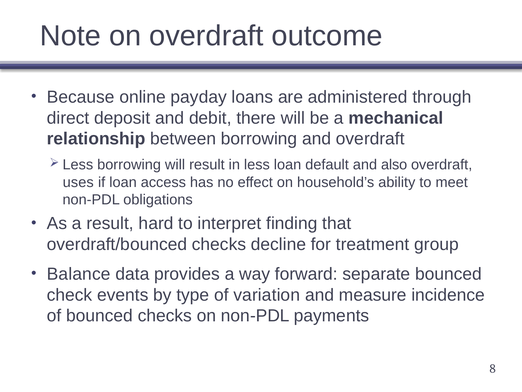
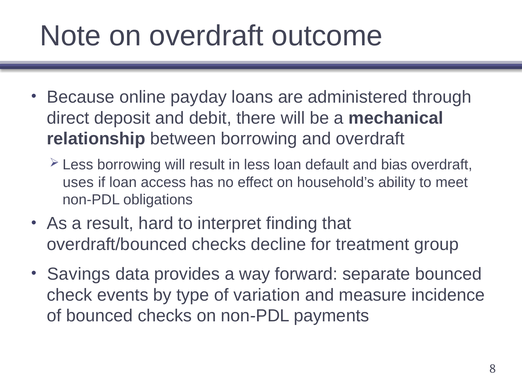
also: also -> bias
Balance: Balance -> Savings
